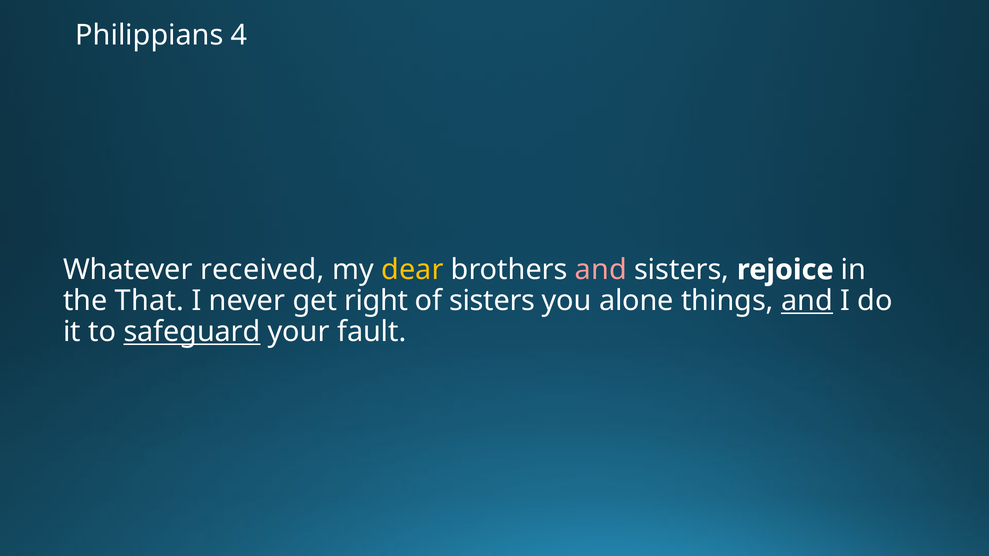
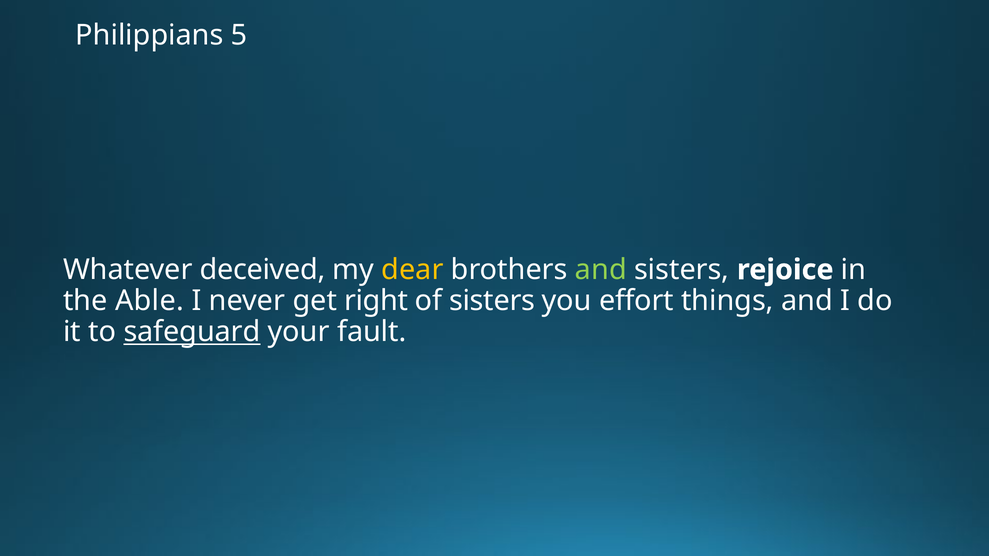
4: 4 -> 5
received: received -> deceived
and at (601, 270) colour: pink -> light green
That: That -> Able
alone: alone -> effort
and at (807, 301) underline: present -> none
